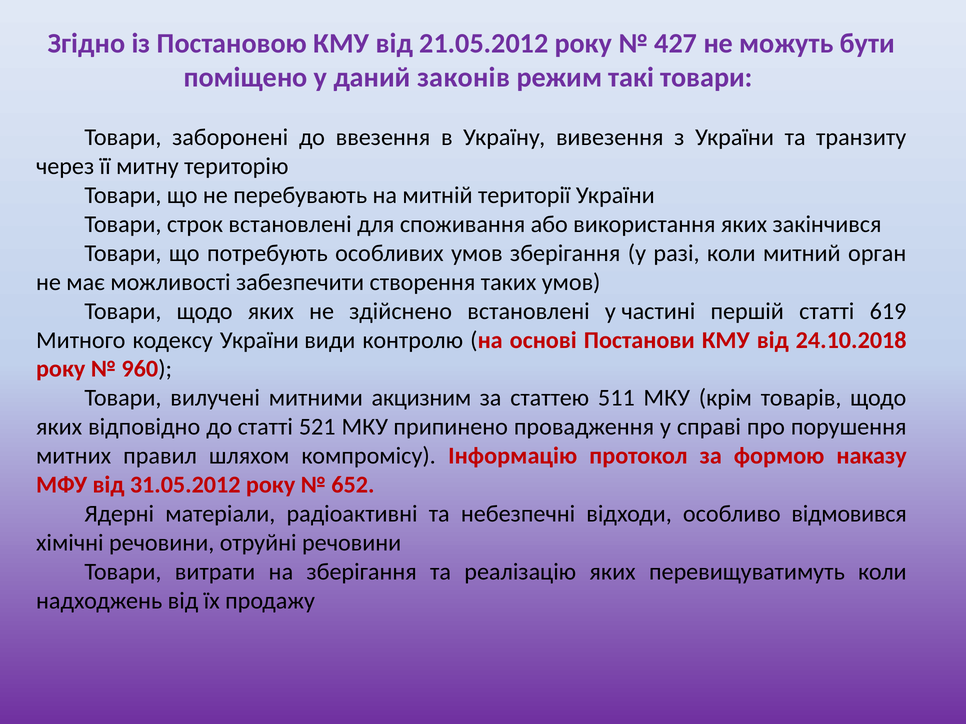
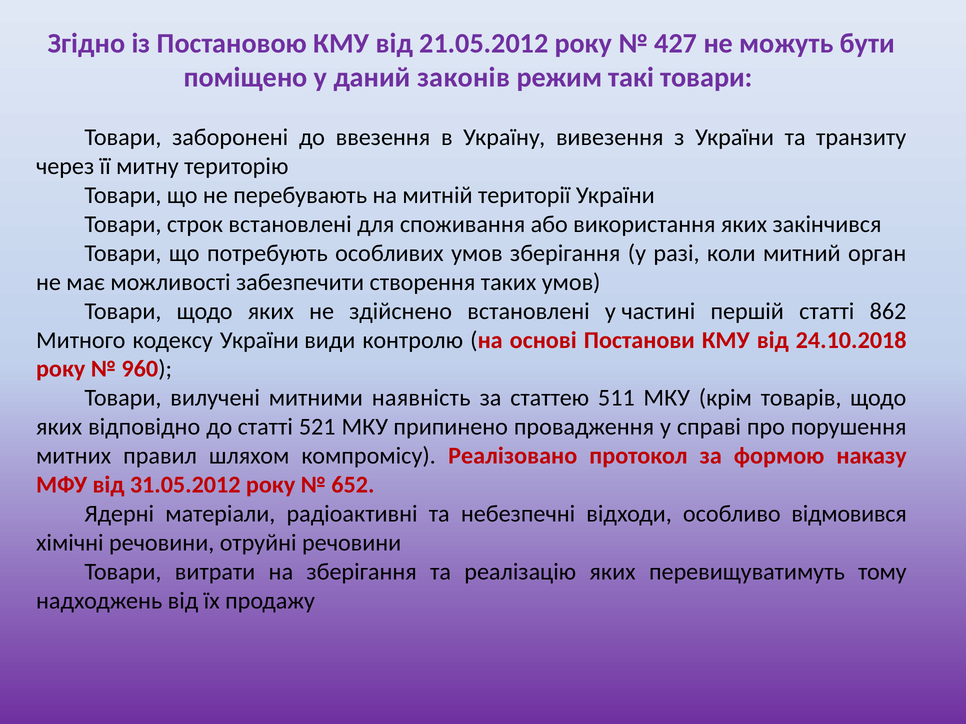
619: 619 -> 862
акцизним: акцизним -> наявність
Інформацію: Інформацію -> Реалізовано
перевищуватимуть коли: коли -> тому
